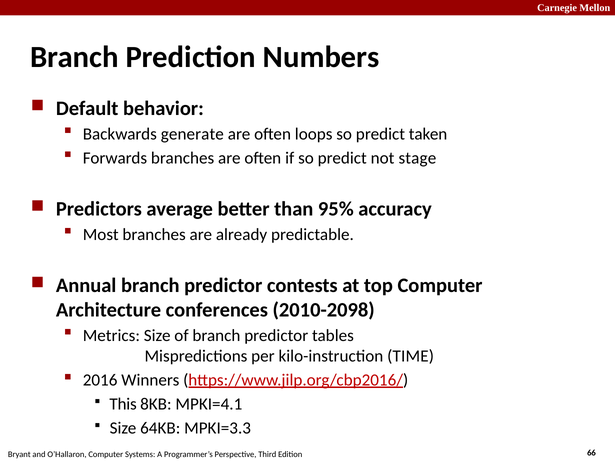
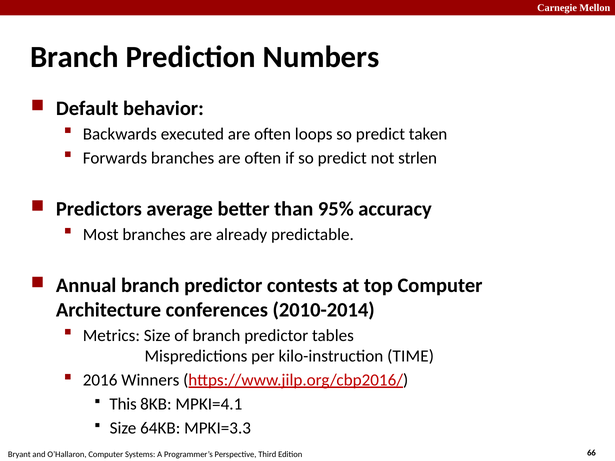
generate: generate -> executed
stage: stage -> strlen
2010-2098: 2010-2098 -> 2010-2014
